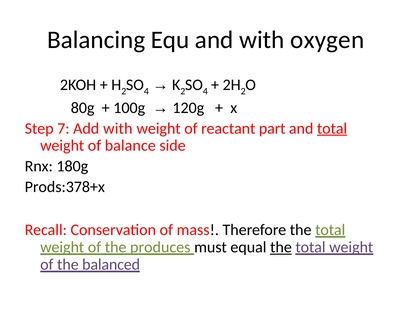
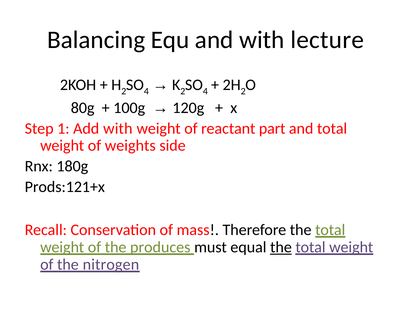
oxygen: oxygen -> lecture
7: 7 -> 1
total at (332, 128) underline: present -> none
balance: balance -> weights
Prods:378+x: Prods:378+x -> Prods:121+x
balanced: balanced -> nitrogen
